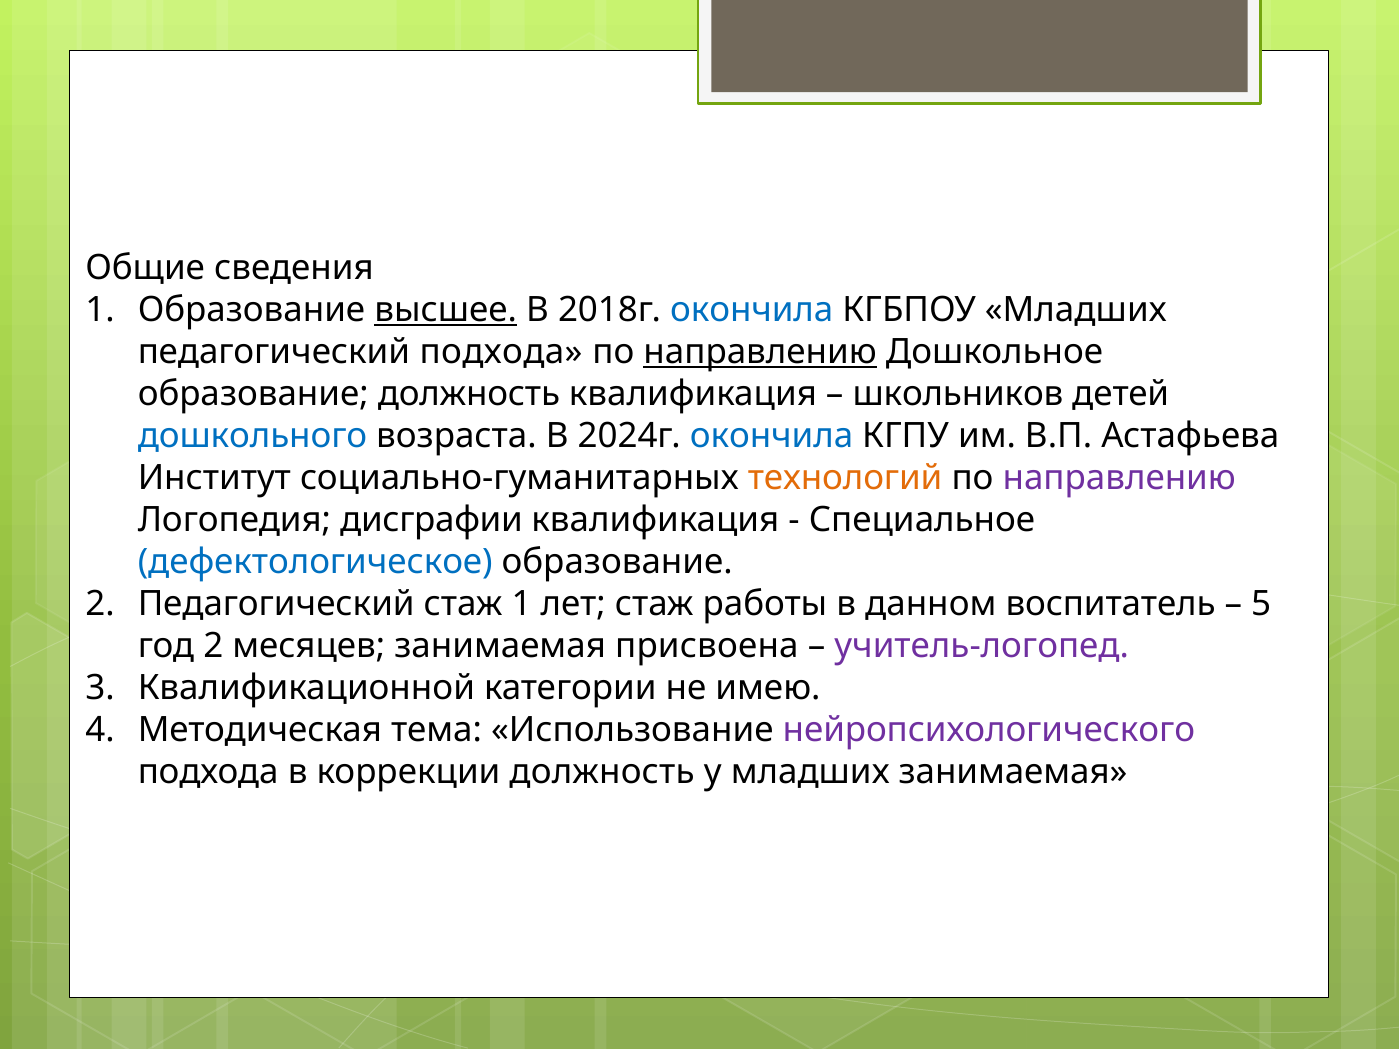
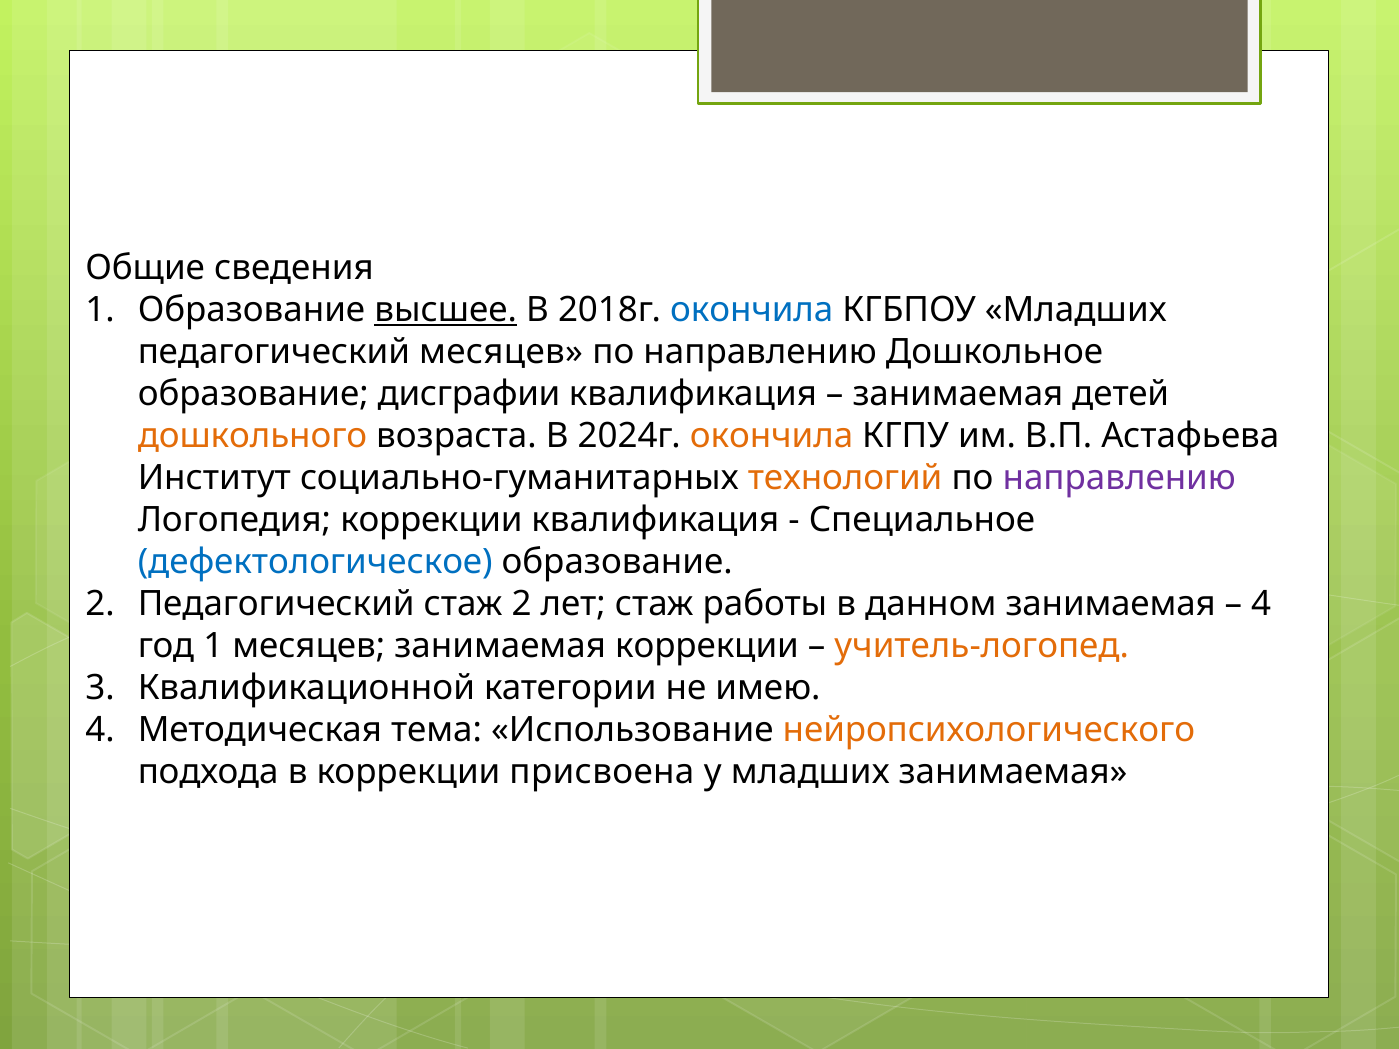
педагогический подхода: подхода -> месяцев
направлению at (760, 352) underline: present -> none
образование должность: должность -> дисграфии
школьников at (958, 394): школьников -> занимаемая
дошкольного colour: blue -> orange
окончила at (772, 436) colour: blue -> orange
Логопедия дисграфии: дисграфии -> коррекции
стаж 1: 1 -> 2
данном воспитатель: воспитатель -> занимаемая
5 at (1261, 604): 5 -> 4
год 2: 2 -> 1
занимаемая присвоена: присвоена -> коррекции
учитель-логопед colour: purple -> orange
нейропсихологического colour: purple -> orange
коррекции должность: должность -> присвоена
